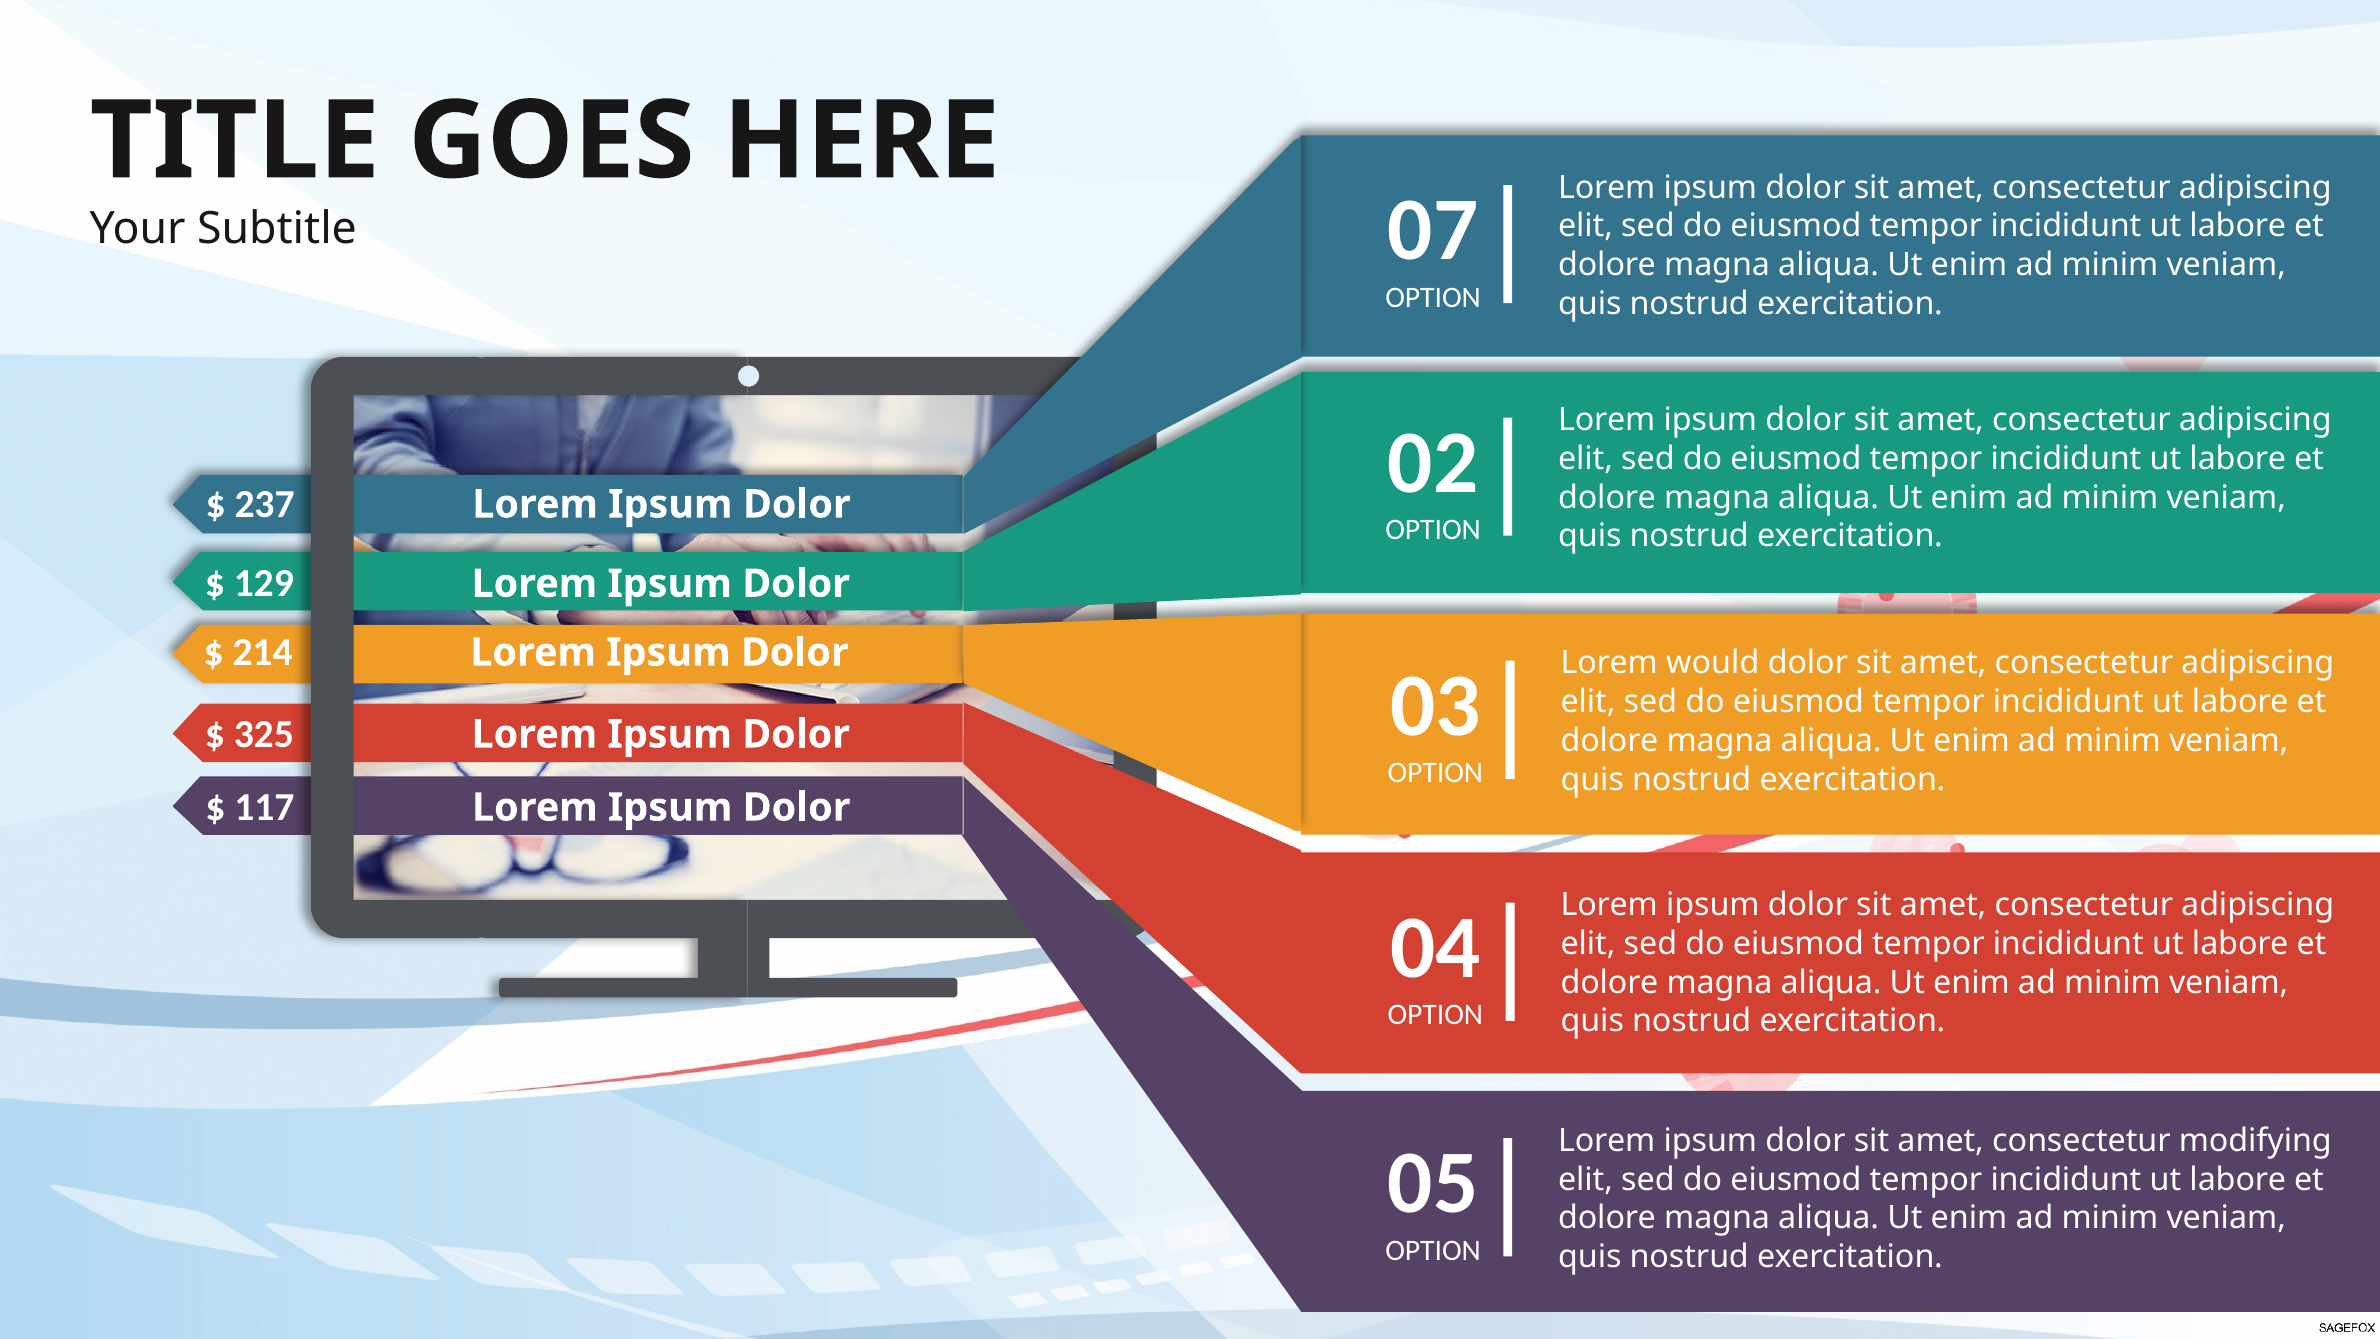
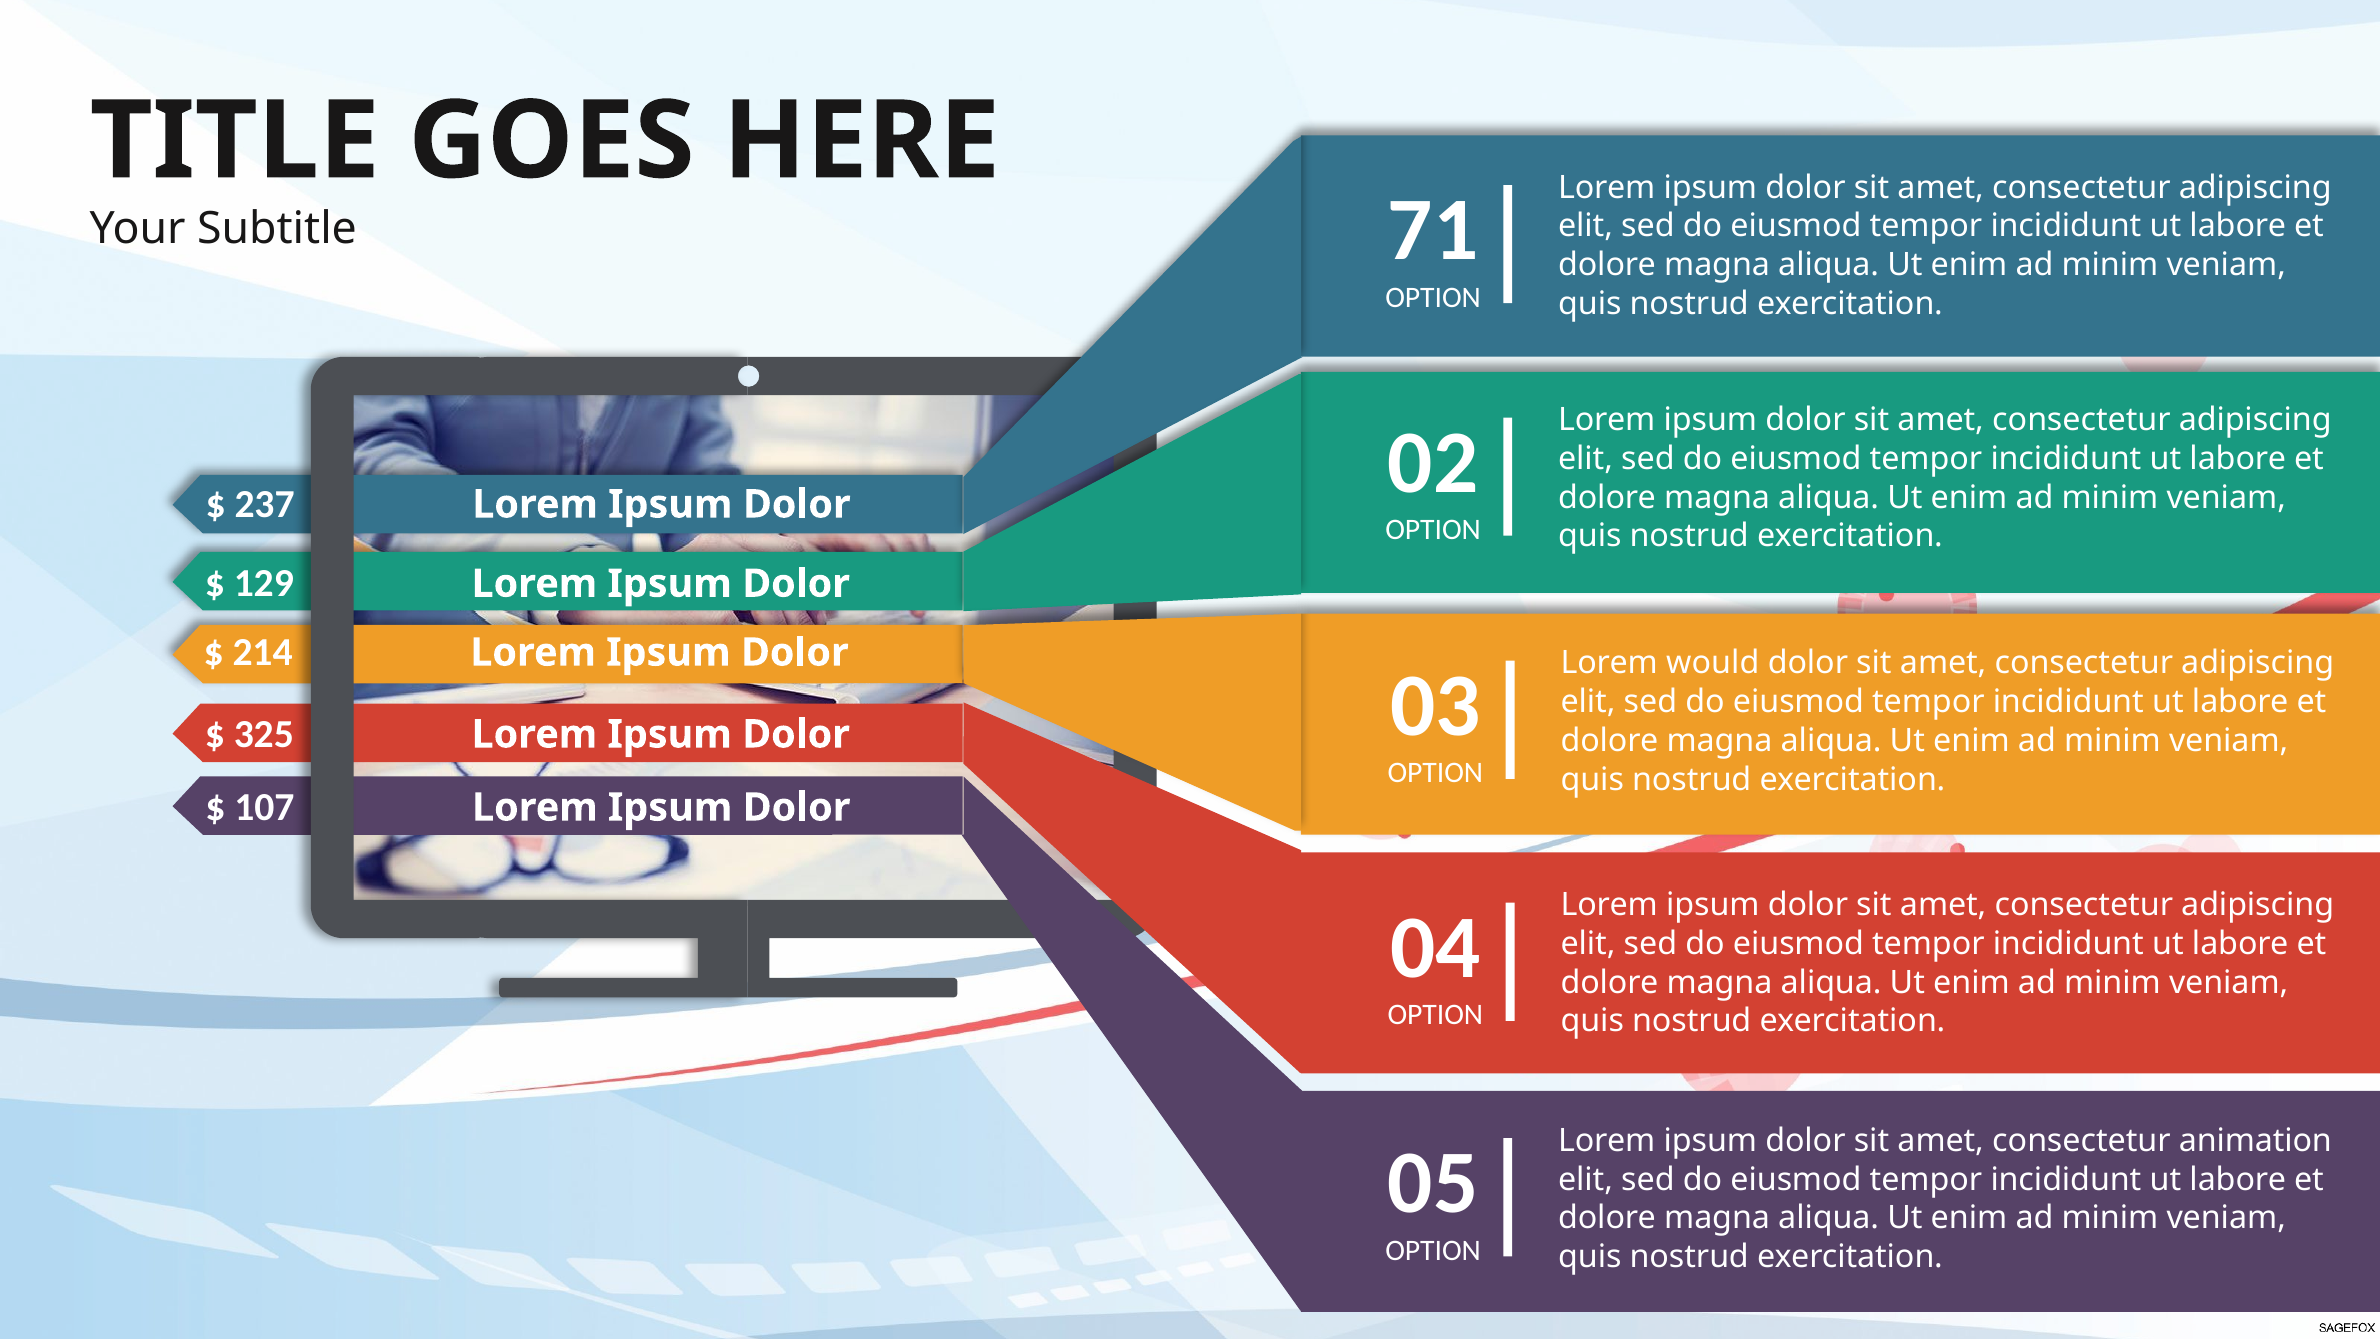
07: 07 -> 71
117: 117 -> 107
modifying: modifying -> animation
